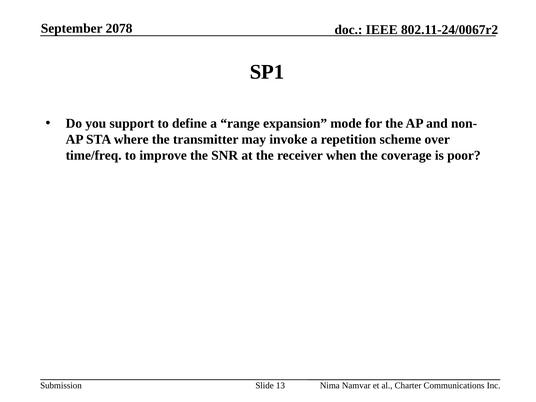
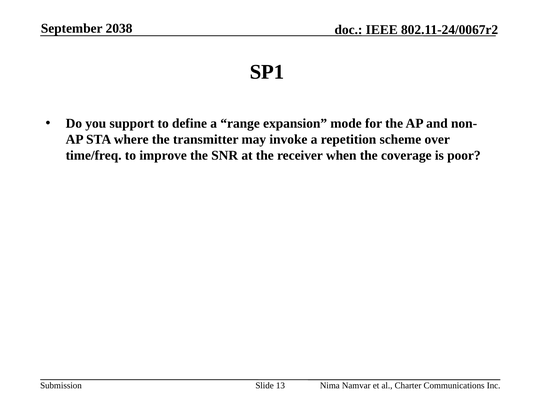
2078: 2078 -> 2038
